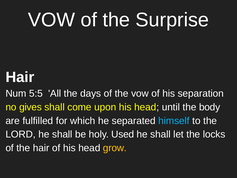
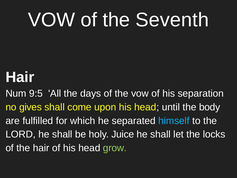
Surprise: Surprise -> Seventh
5:5: 5:5 -> 9:5
Used: Used -> Juice
grow colour: yellow -> light green
